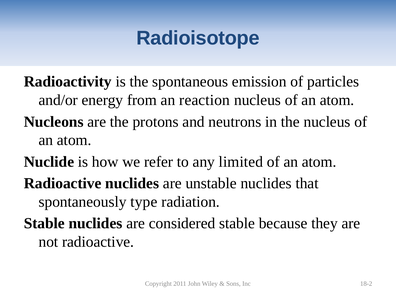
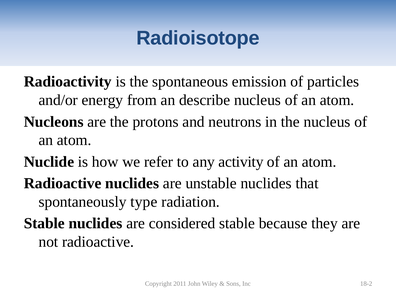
reaction: reaction -> describe
limited: limited -> activity
